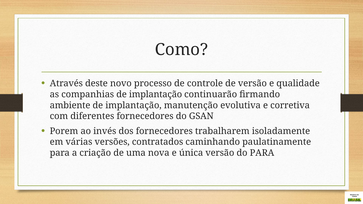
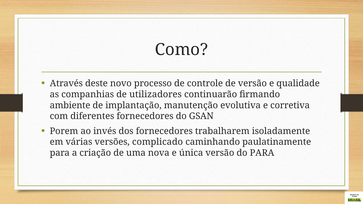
companhias de implantação: implantação -> utilizadores
contratados: contratados -> complicado
